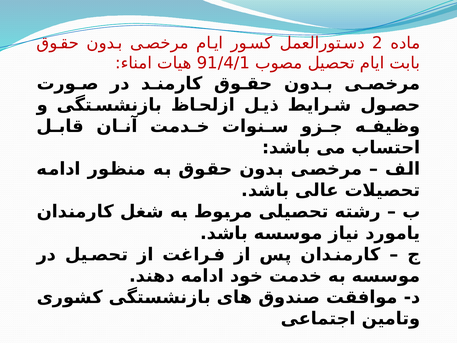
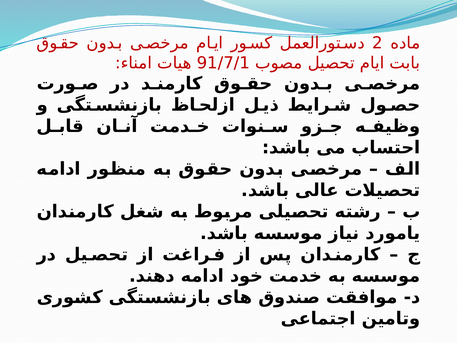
91/4/1: 91/4/1 -> 91/7/1
